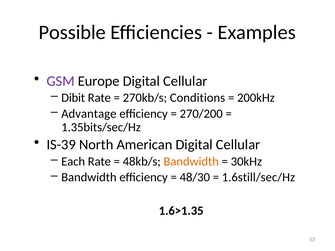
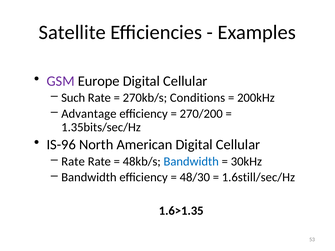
Possible: Possible -> Satellite
Dibit: Dibit -> Such
IS-39: IS-39 -> IS-96
Each at (73, 162): Each -> Rate
Bandwidth at (191, 162) colour: orange -> blue
